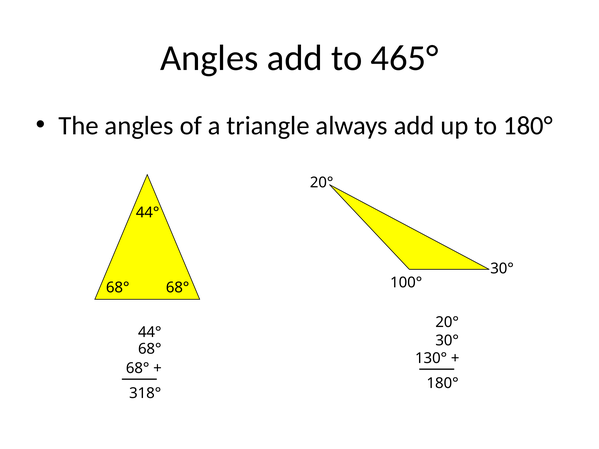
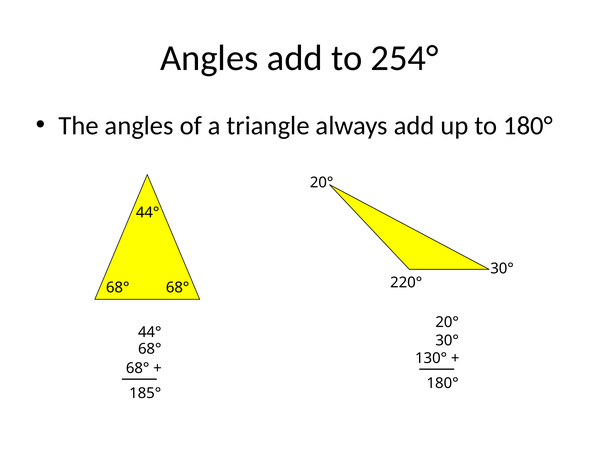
465°: 465° -> 254°
100°: 100° -> 220°
318°: 318° -> 185°
